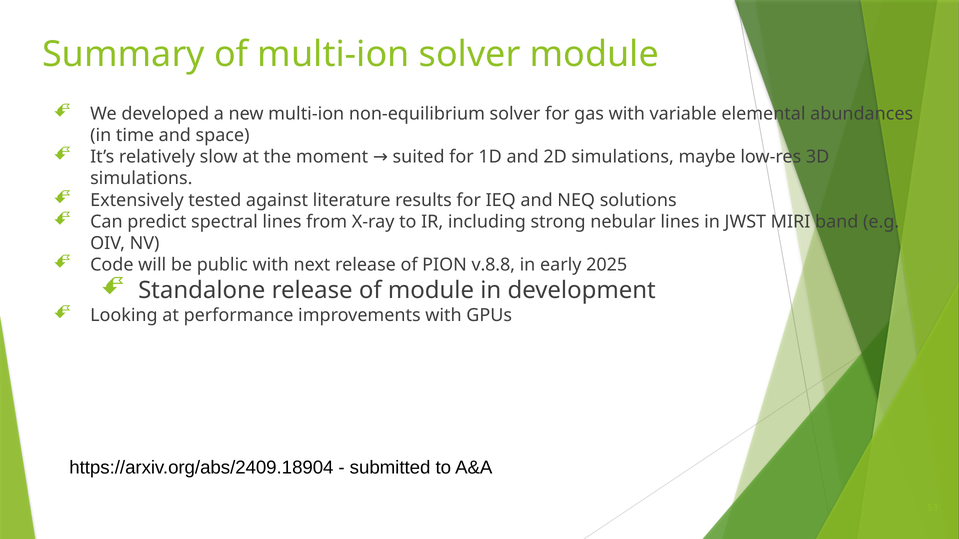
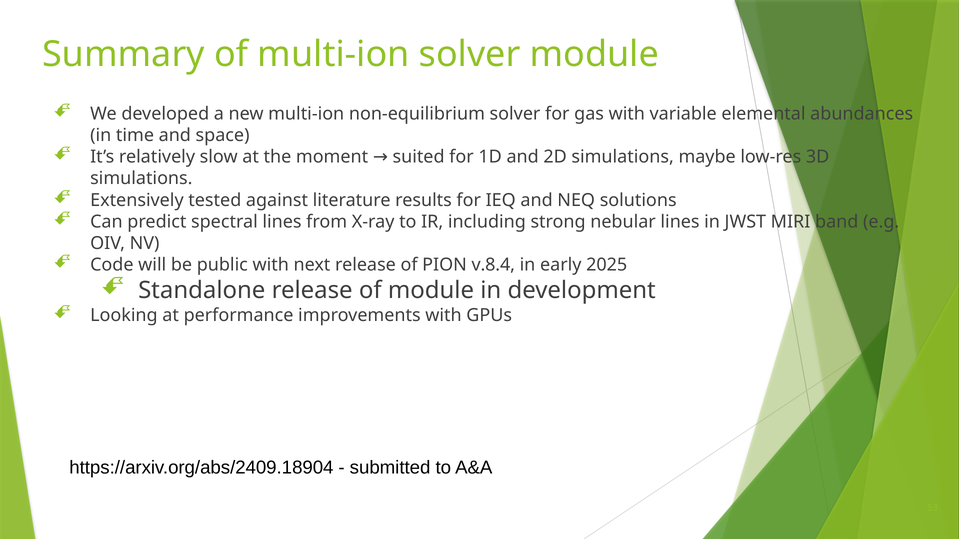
v.8.8: v.8.8 -> v.8.4
